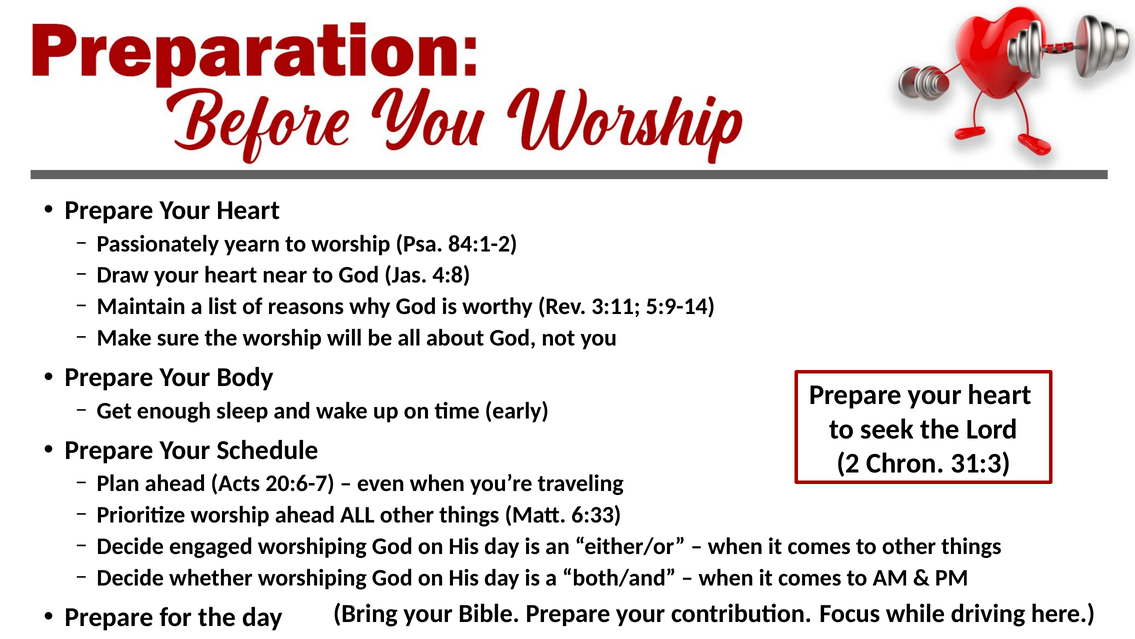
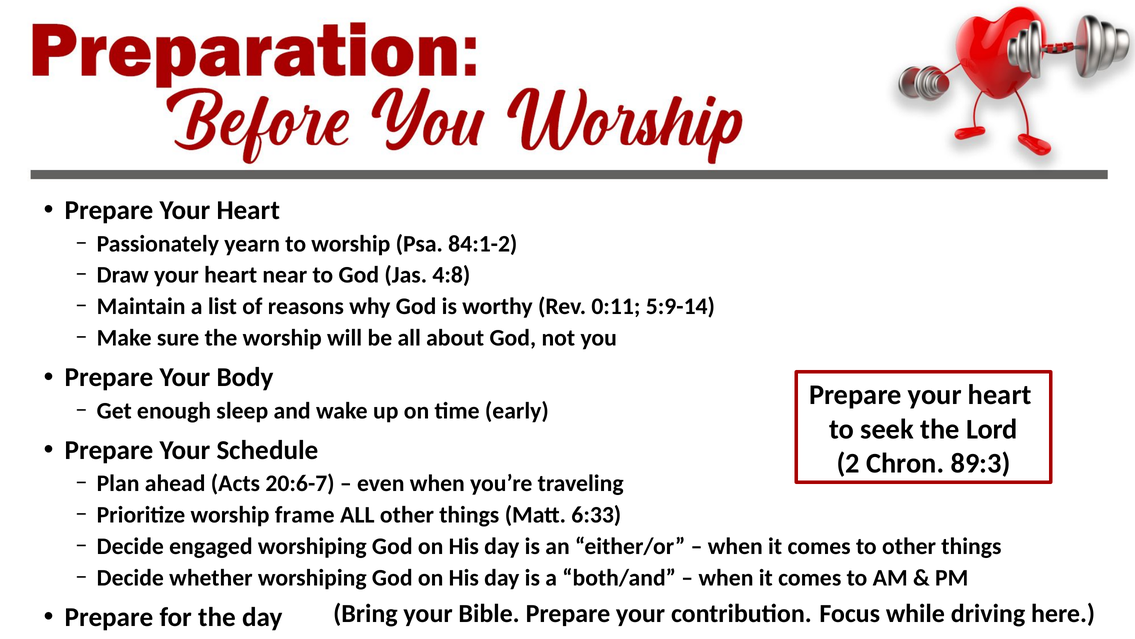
3:11: 3:11 -> 0:11
31:3: 31:3 -> 89:3
worship ahead: ahead -> frame
